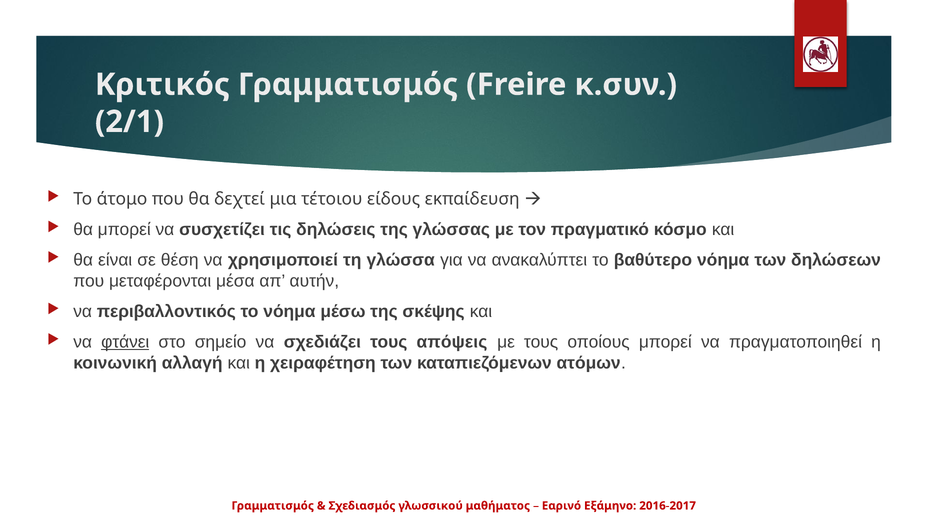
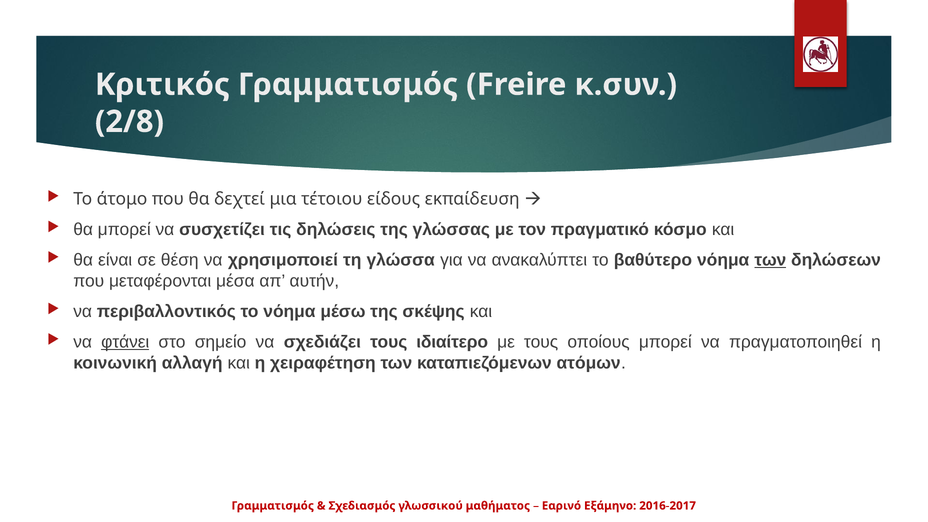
2/1: 2/1 -> 2/8
των at (770, 260) underline: none -> present
απόψεις: απόψεις -> ιδιαίτερο
